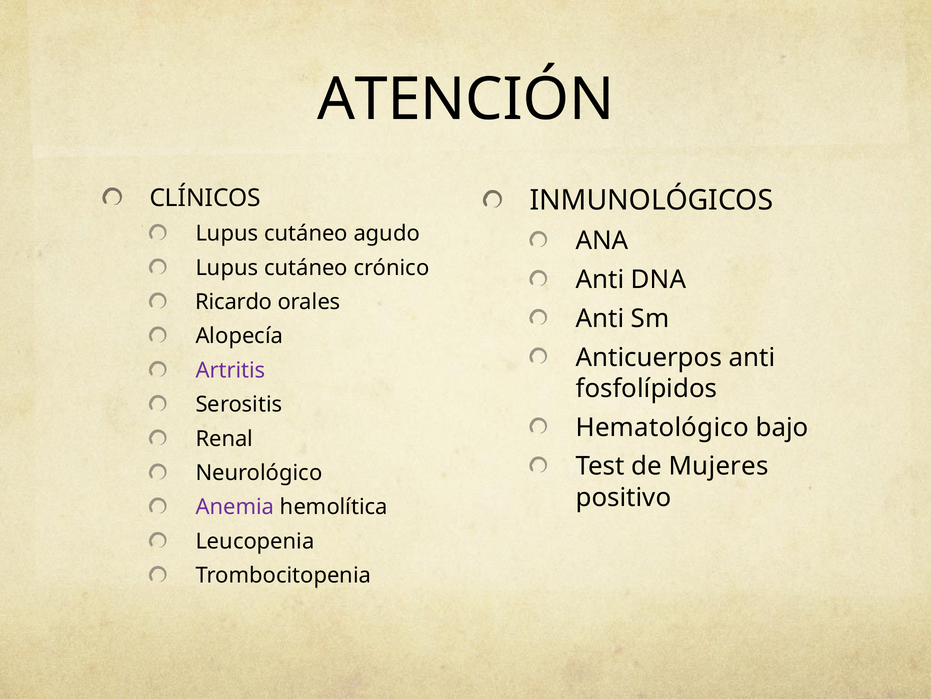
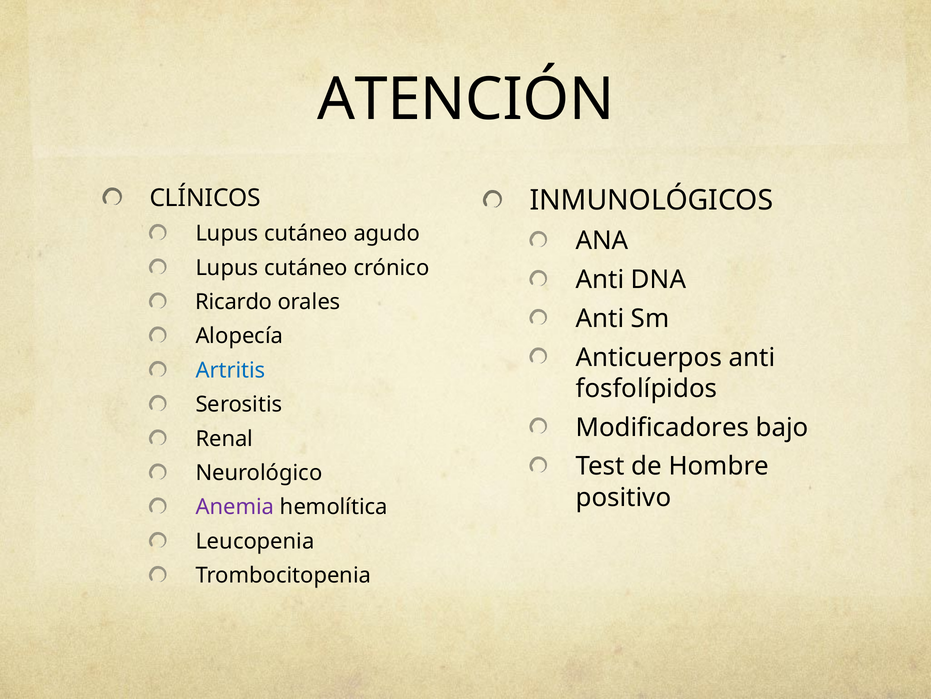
Artritis colour: purple -> blue
Hematológico: Hematológico -> Modificadores
Mujeres: Mujeres -> Hombre
